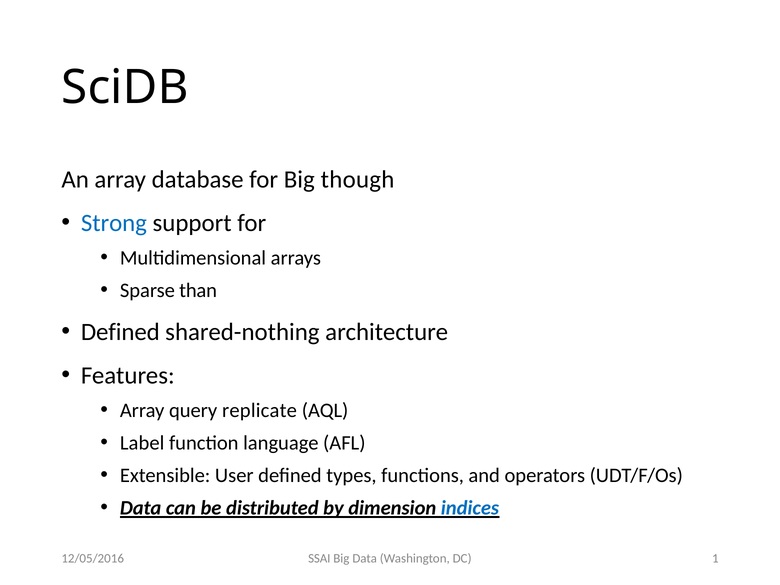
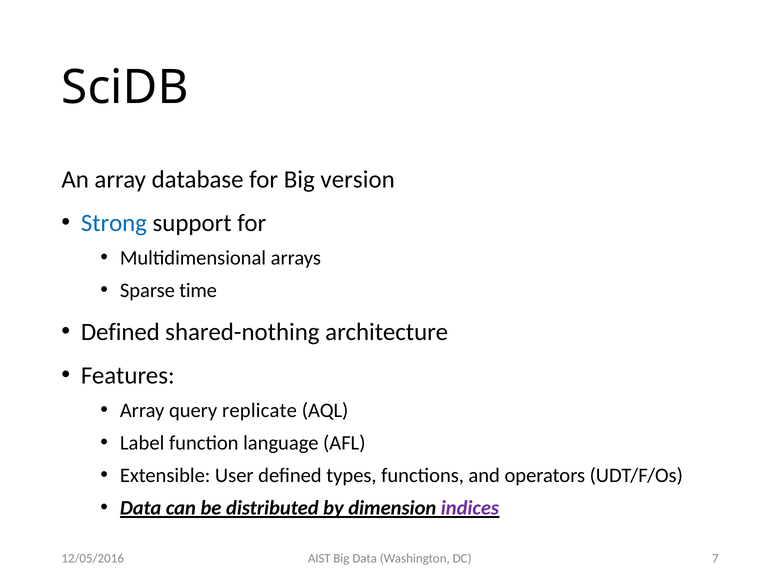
though: though -> version
than: than -> time
indices colour: blue -> purple
SSAI: SSAI -> AIST
1: 1 -> 7
